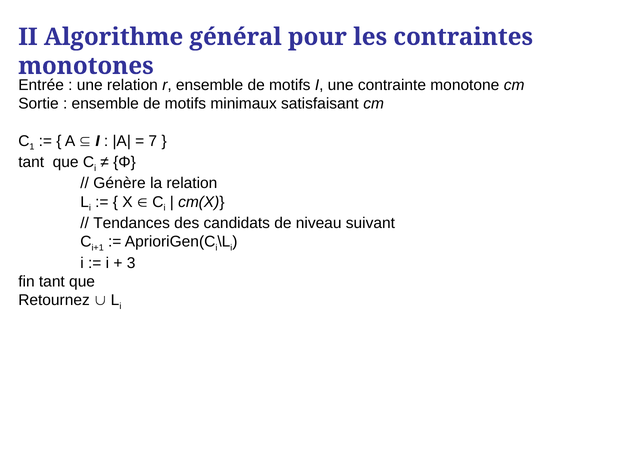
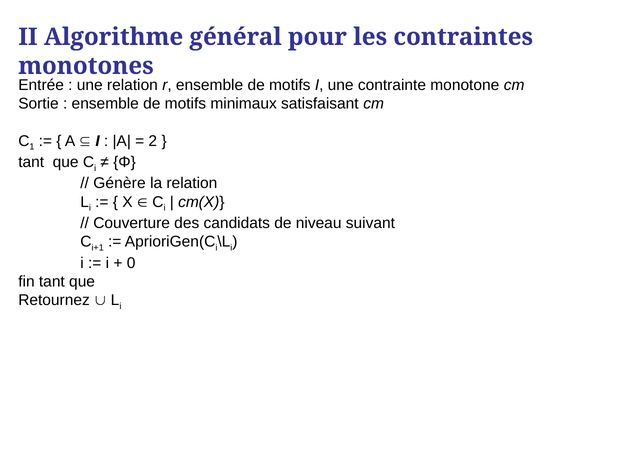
7: 7 -> 2
Tendances: Tendances -> Couverture
3: 3 -> 0
